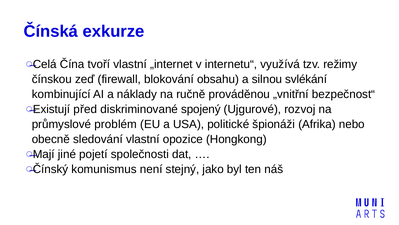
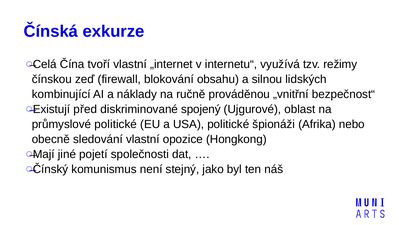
svlékání: svlékání -> lidských
rozvoj: rozvoj -> oblast
průmyslové problém: problém -> politické
